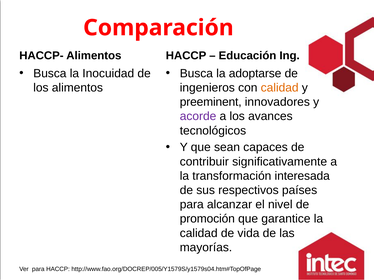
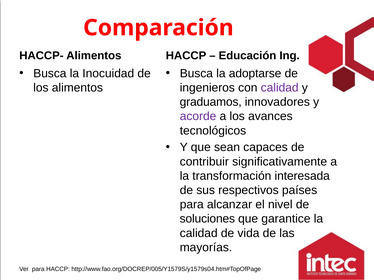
calidad at (280, 88) colour: orange -> purple
preeminent: preeminent -> graduamos
promoción: promoción -> soluciones
